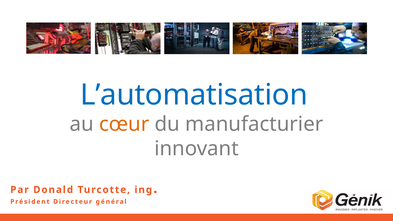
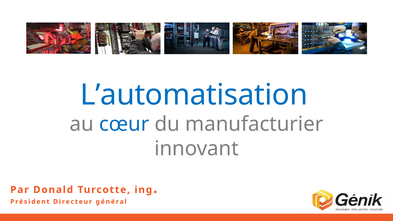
cœur colour: orange -> blue
